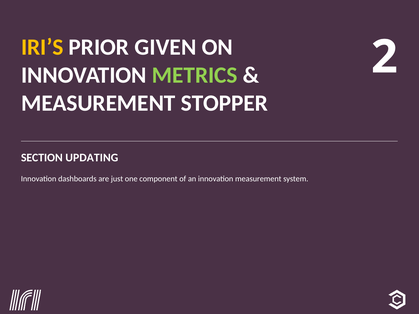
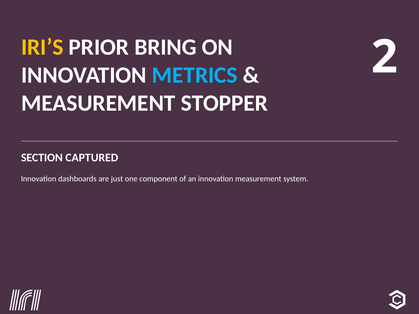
GIVEN: GIVEN -> BRING
METRICS colour: light green -> light blue
UPDATING: UPDATING -> CAPTURED
